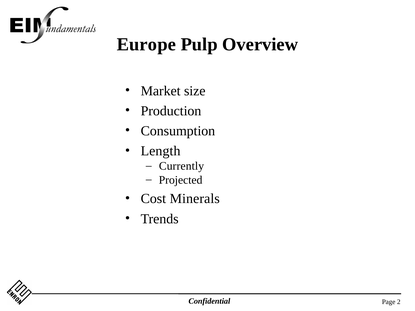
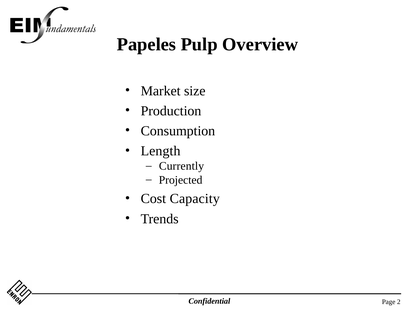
Europe: Europe -> Papeles
Minerals: Minerals -> Capacity
